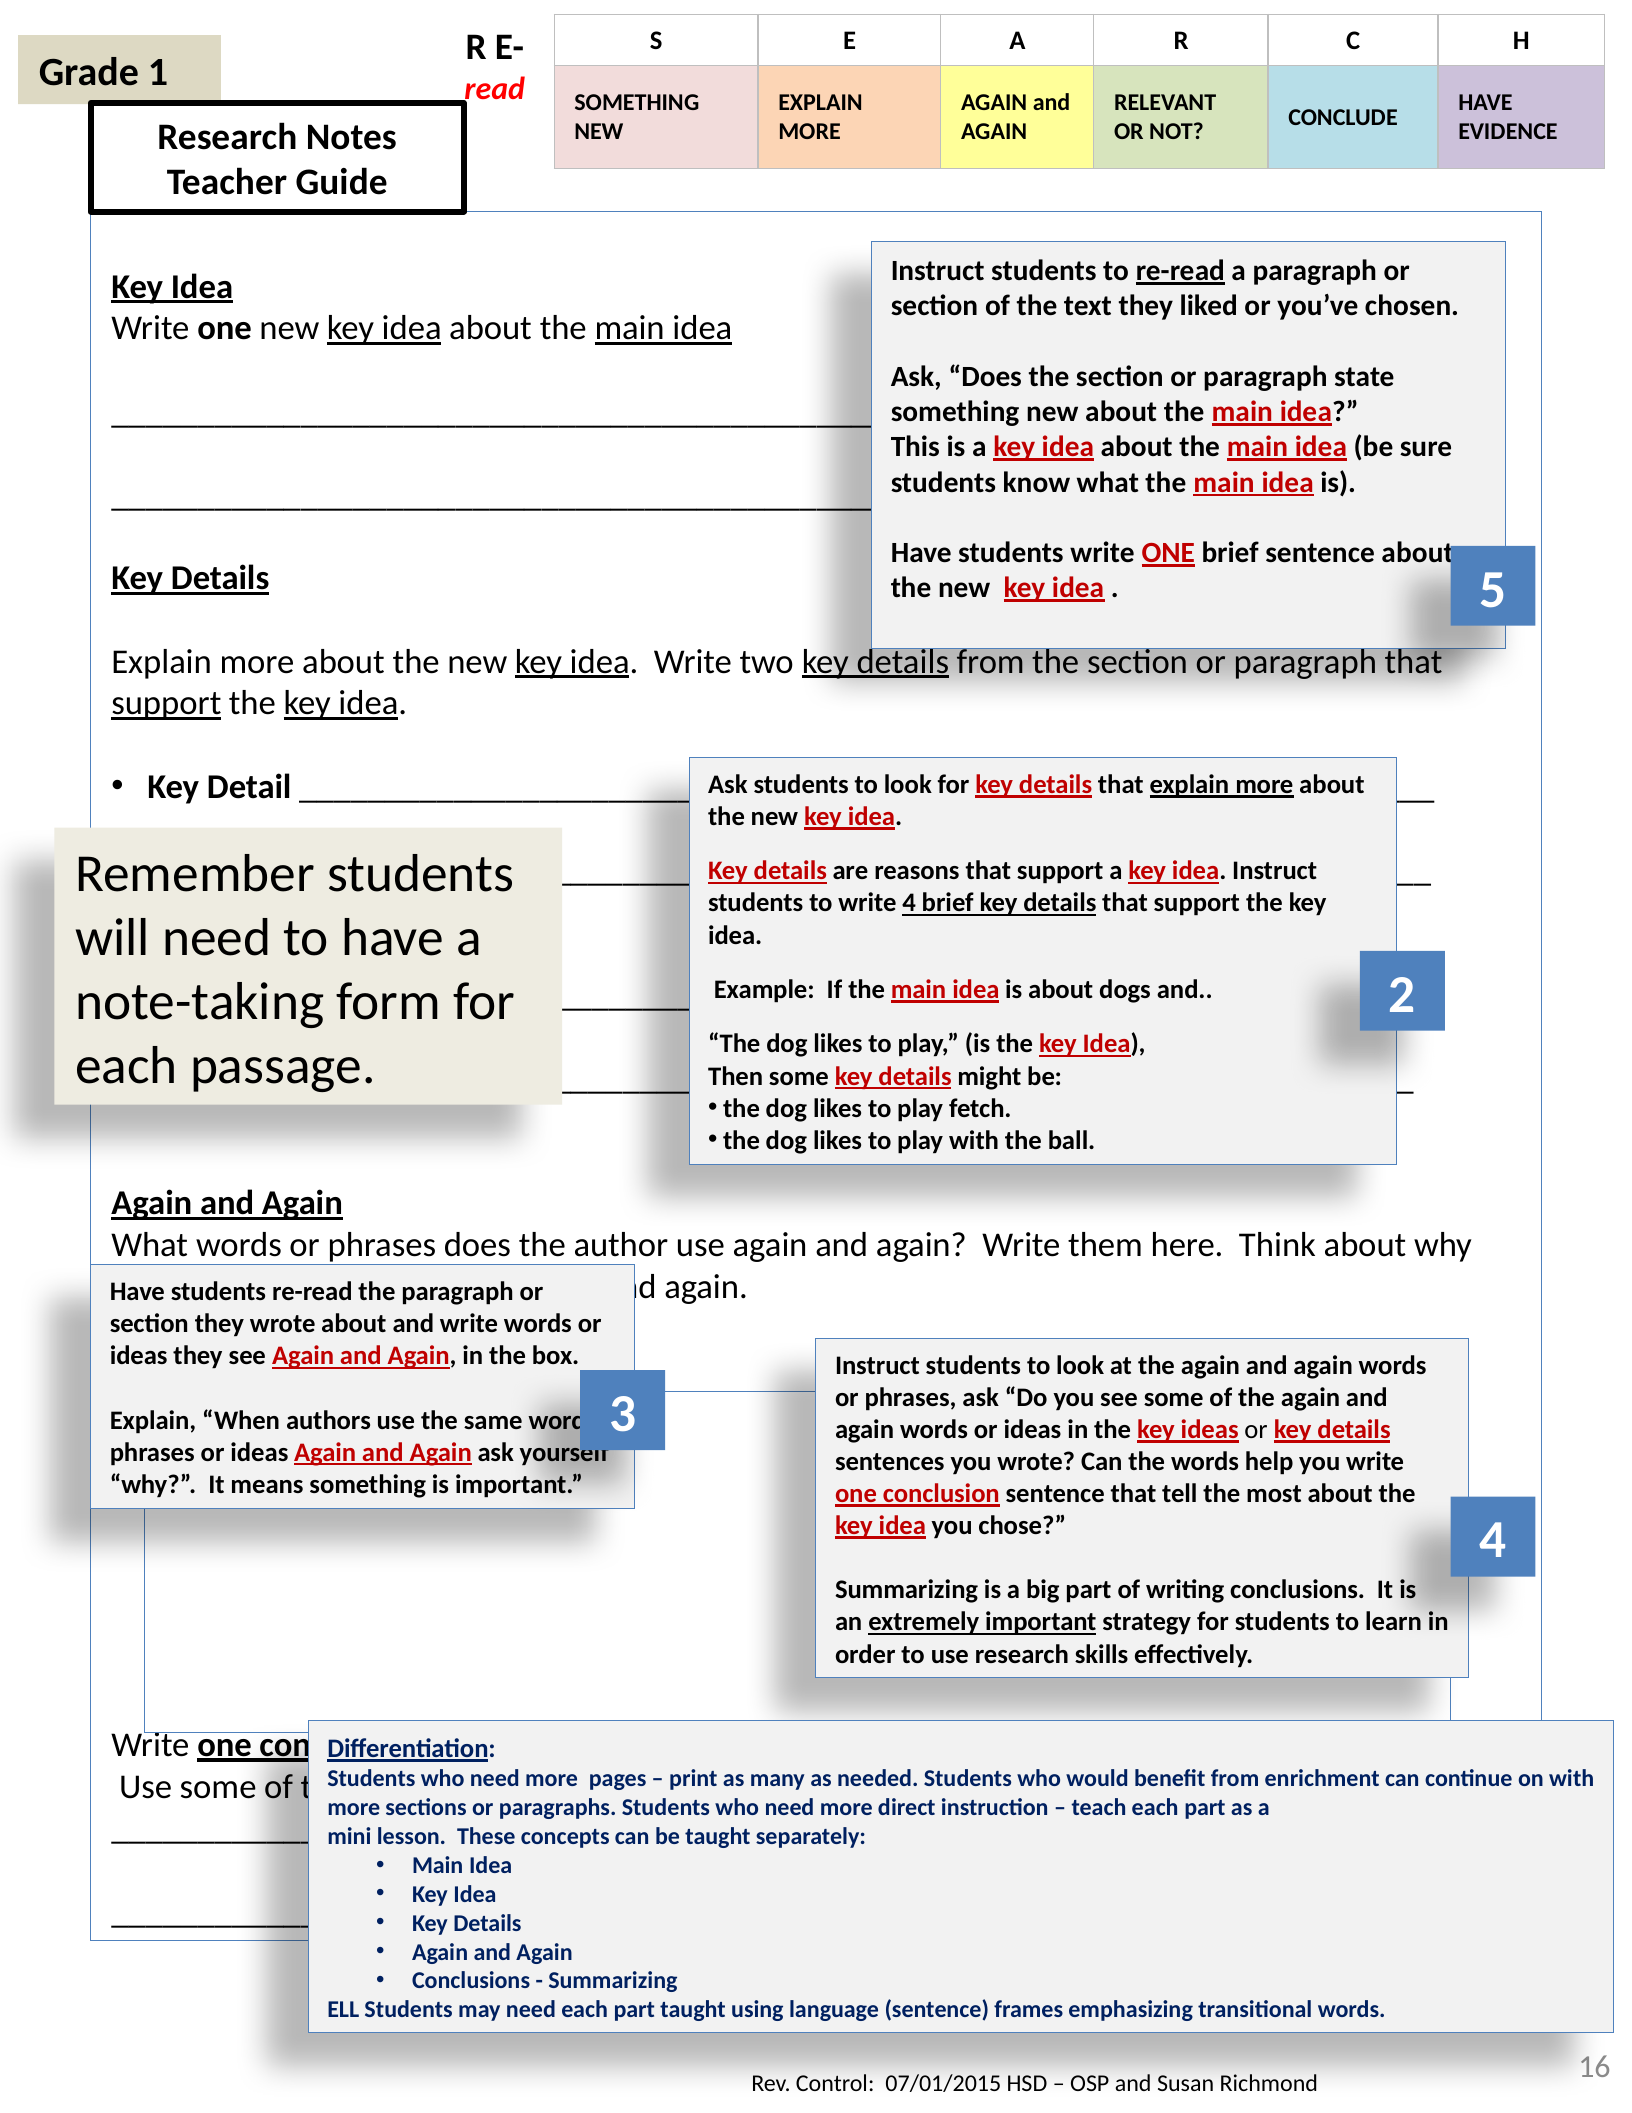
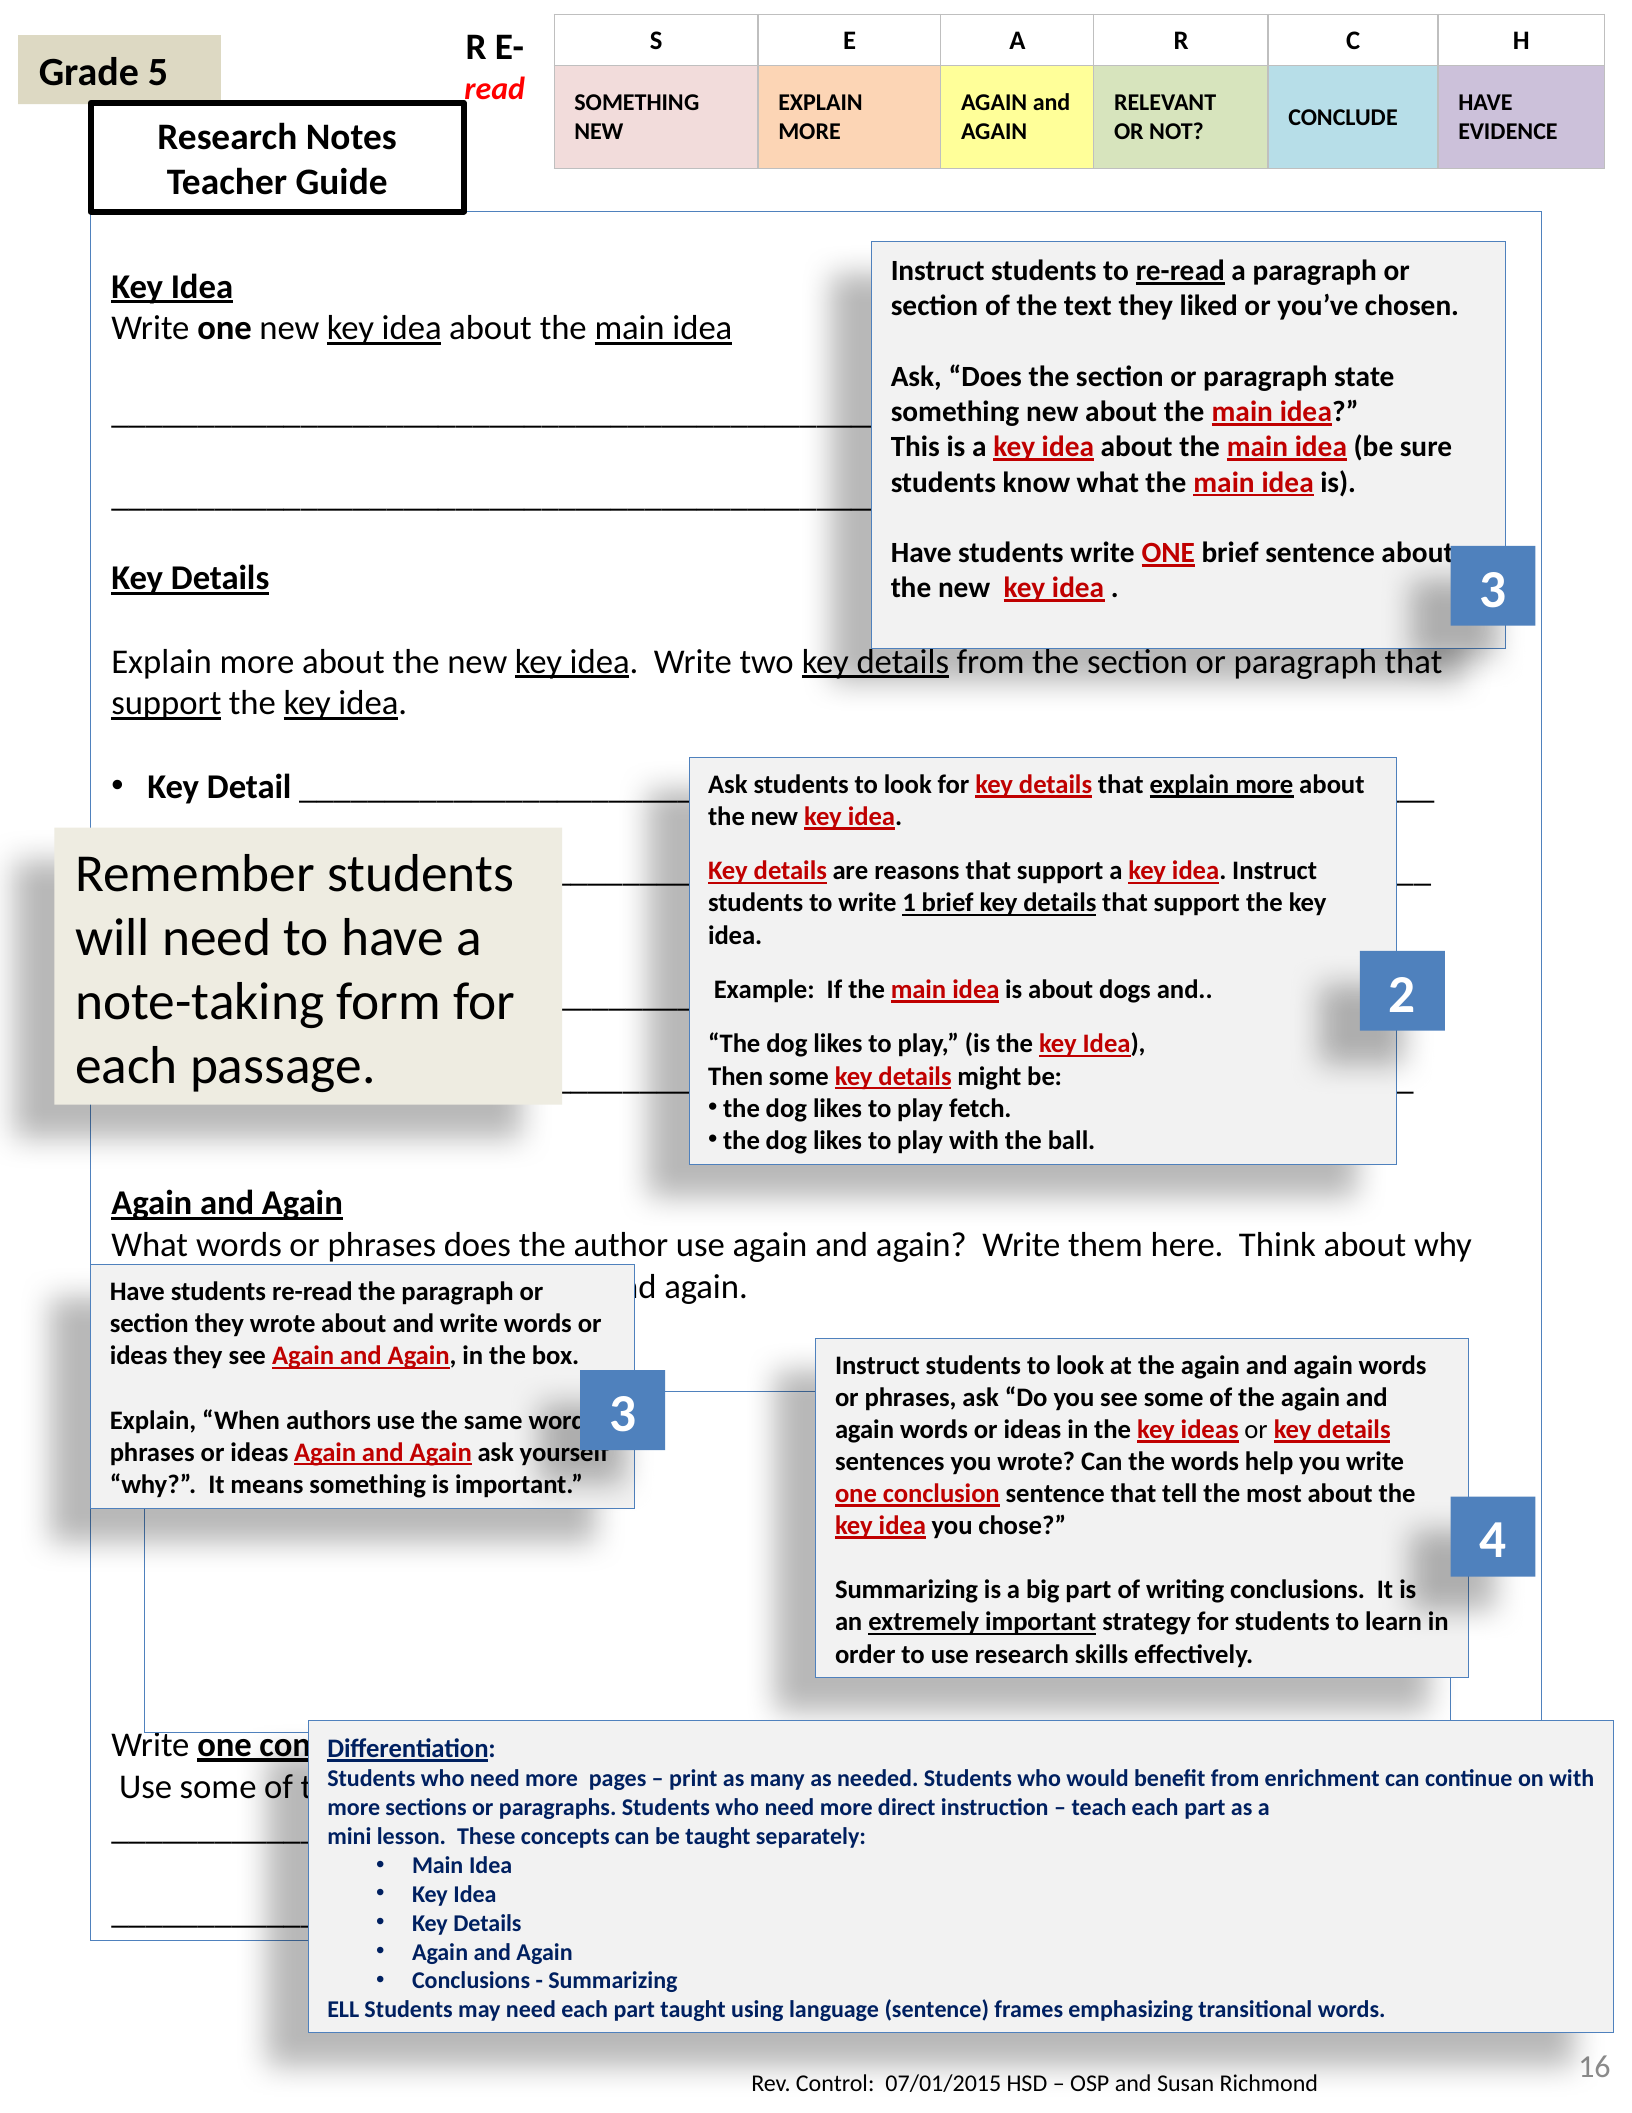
1: 1 -> 5
5 at (1493, 589): 5 -> 3
write 4: 4 -> 1
